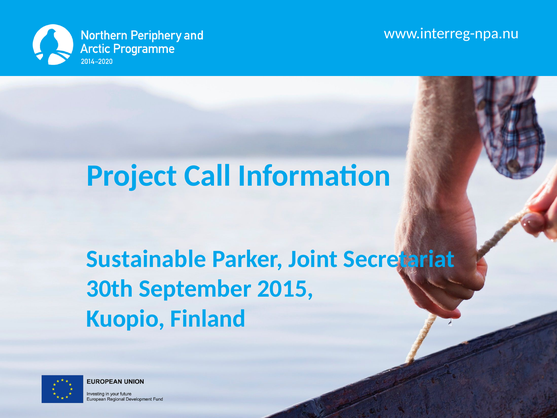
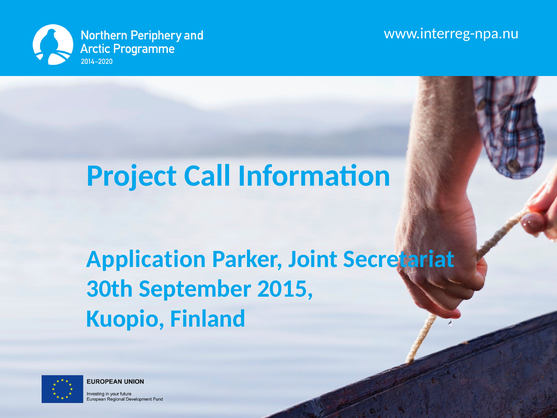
Sustainable: Sustainable -> Application
